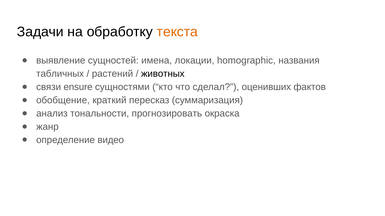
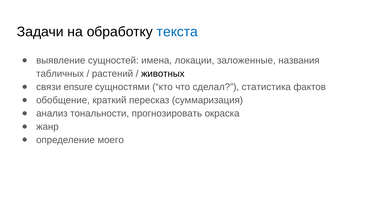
текста colour: orange -> blue
homographic: homographic -> заложенные
оценивших: оценивших -> статистика
видео: видео -> моего
